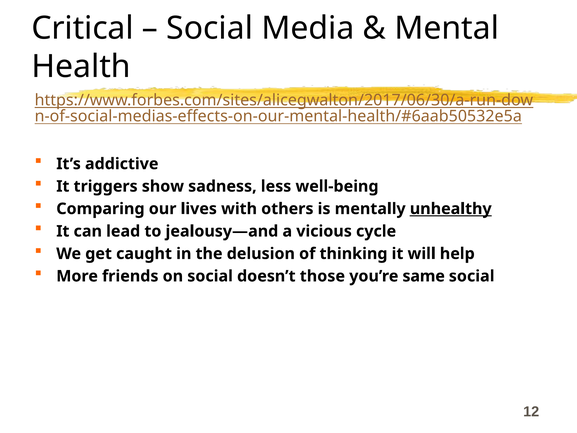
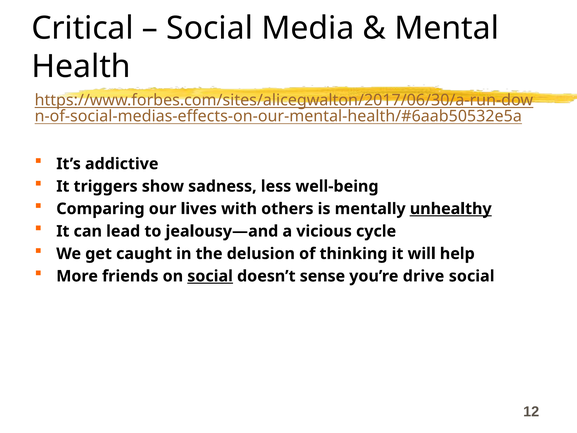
social at (210, 276) underline: none -> present
those: those -> sense
same: same -> drive
